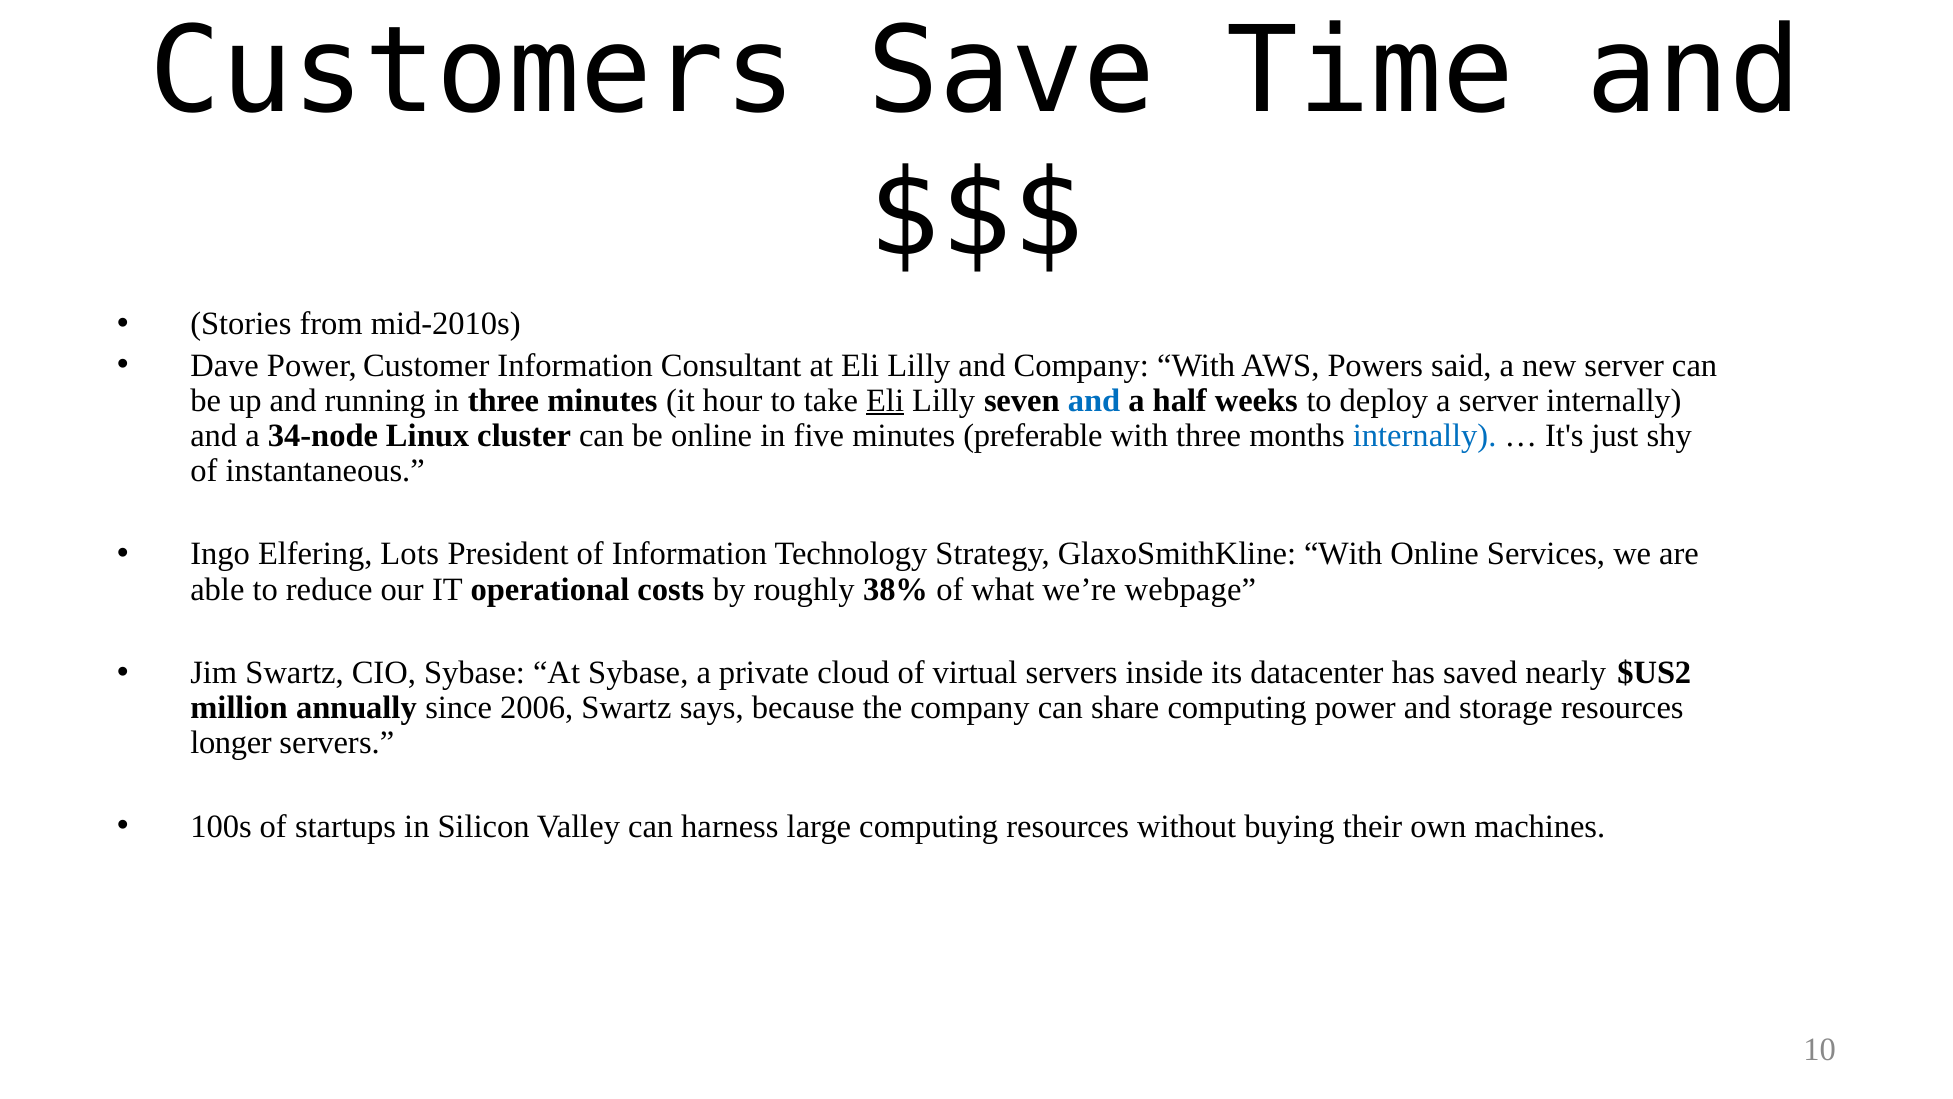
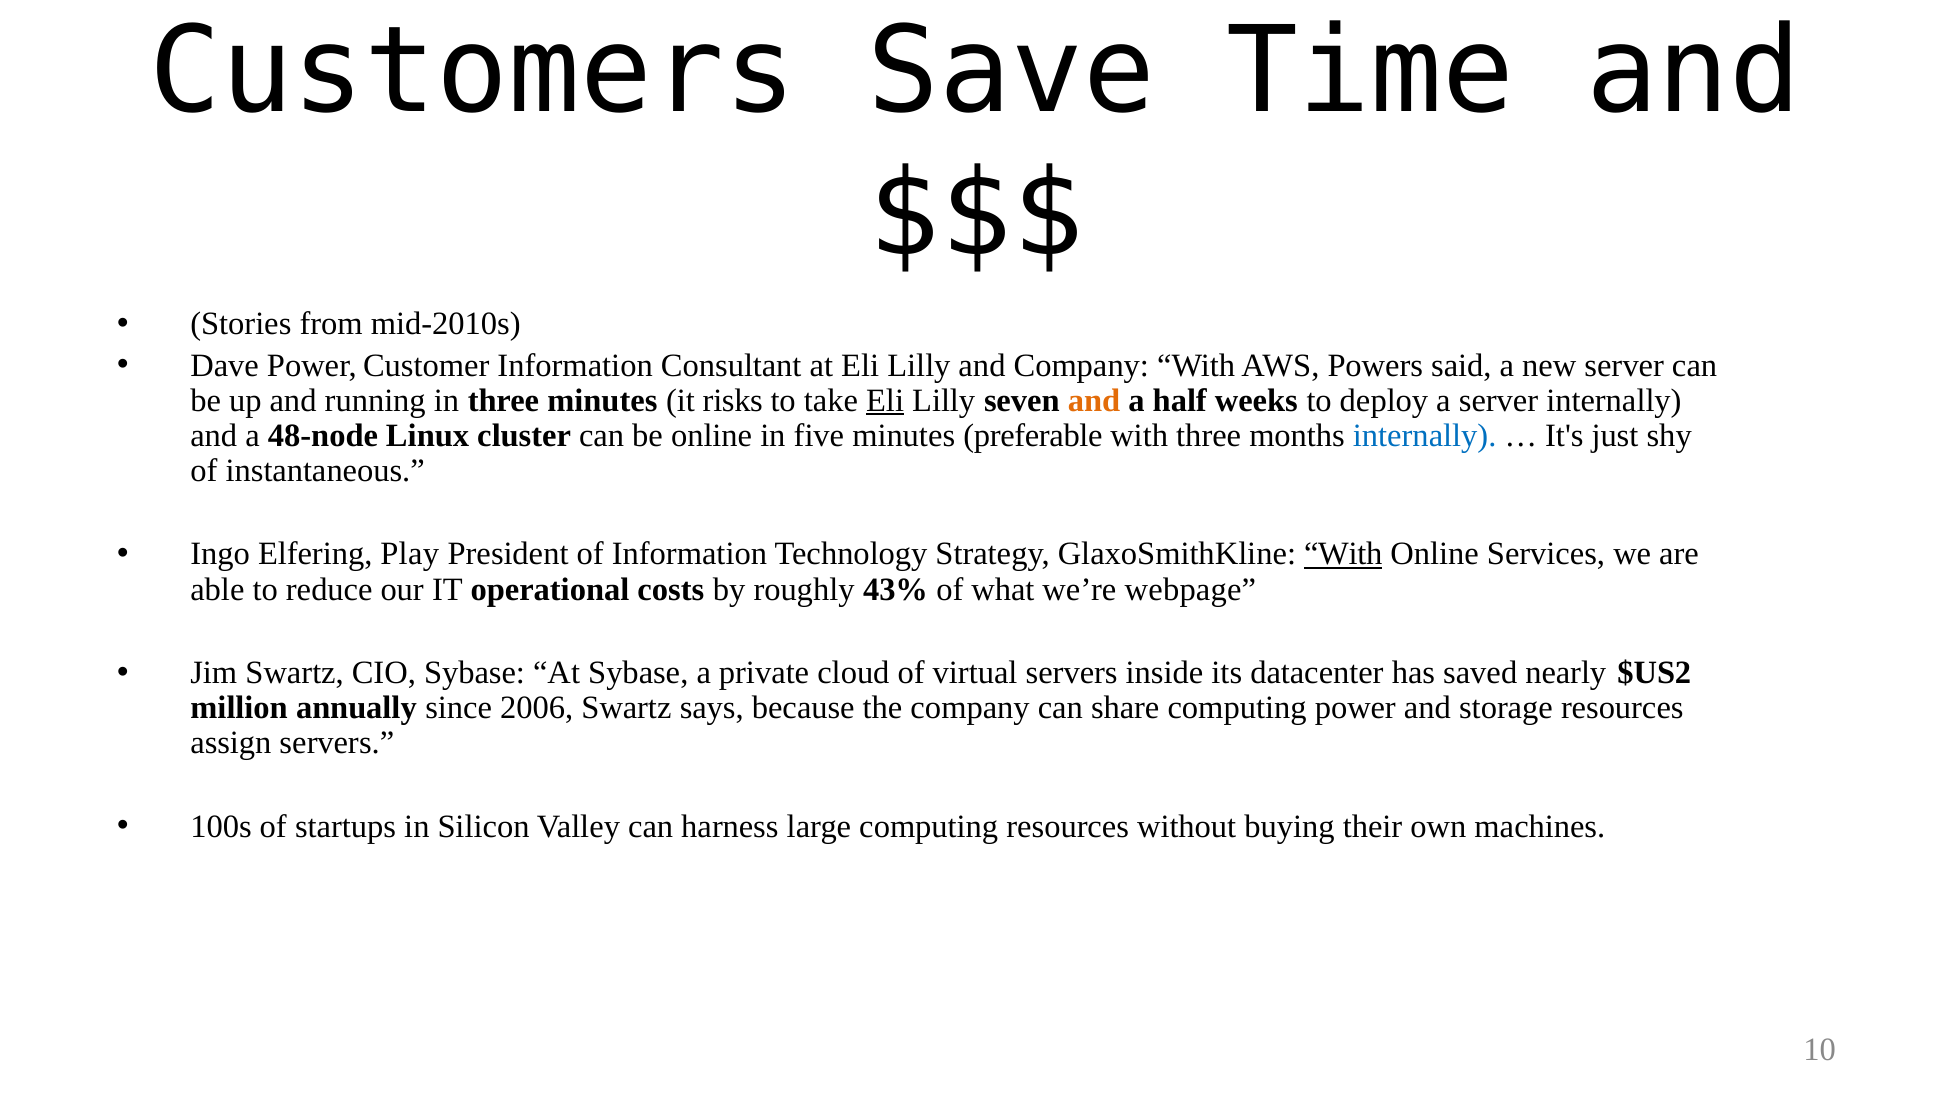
hour: hour -> risks
and at (1094, 400) colour: blue -> orange
34-node: 34-node -> 48-node
Lots: Lots -> Play
With at (1343, 554) underline: none -> present
38%: 38% -> 43%
longer: longer -> assign
